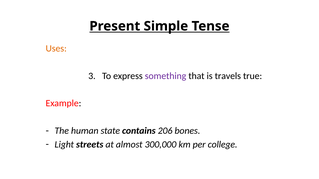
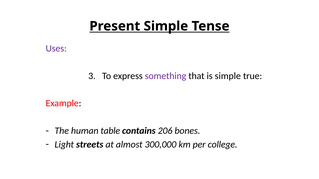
Uses colour: orange -> purple
is travels: travels -> simple
state: state -> table
